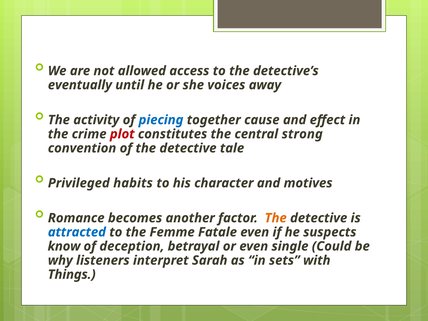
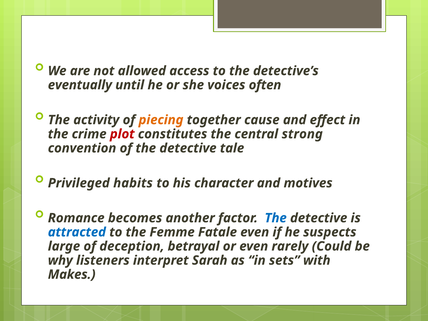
away: away -> often
piecing colour: blue -> orange
The at (276, 218) colour: orange -> blue
know: know -> large
single: single -> rarely
Things: Things -> Makes
